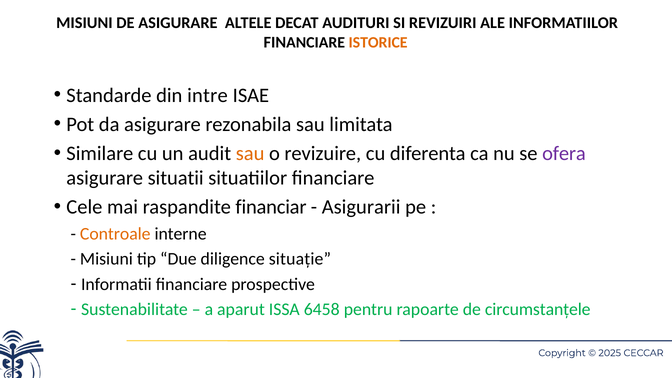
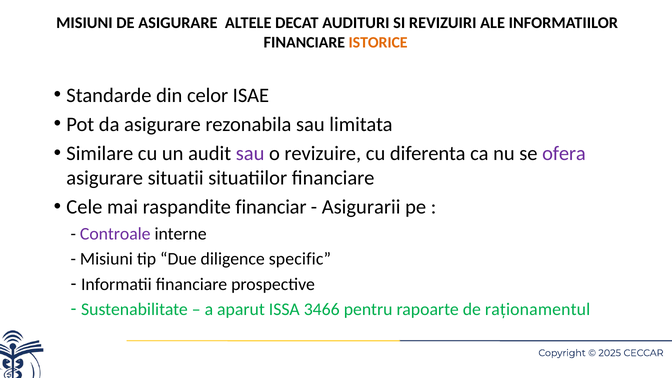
intre: intre -> celor
sau at (250, 153) colour: orange -> purple
Controale colour: orange -> purple
situaţie: situaţie -> specific
6458: 6458 -> 3466
circumstanţele: circumstanţele -> raţionamentul
